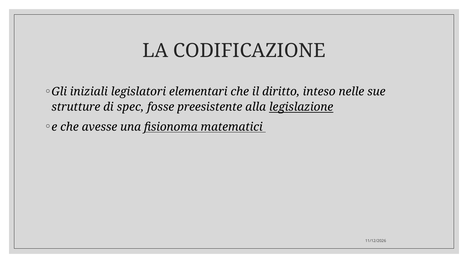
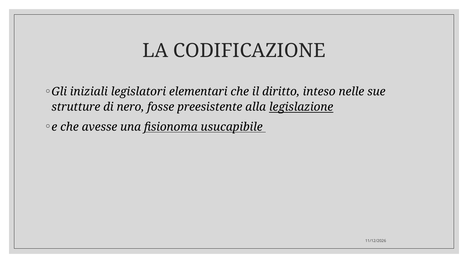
spec: spec -> nero
matematici: matematici -> usucapibile
